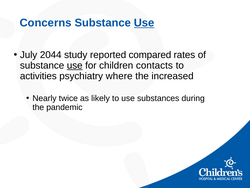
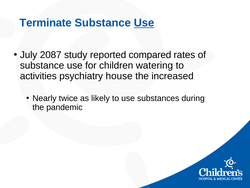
Concerns: Concerns -> Terminate
2044: 2044 -> 2087
use at (75, 65) underline: present -> none
contacts: contacts -> watering
where: where -> house
